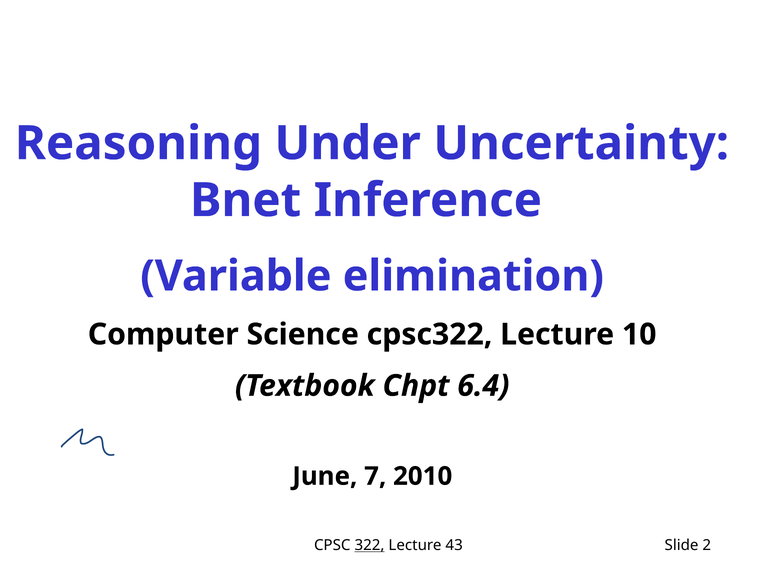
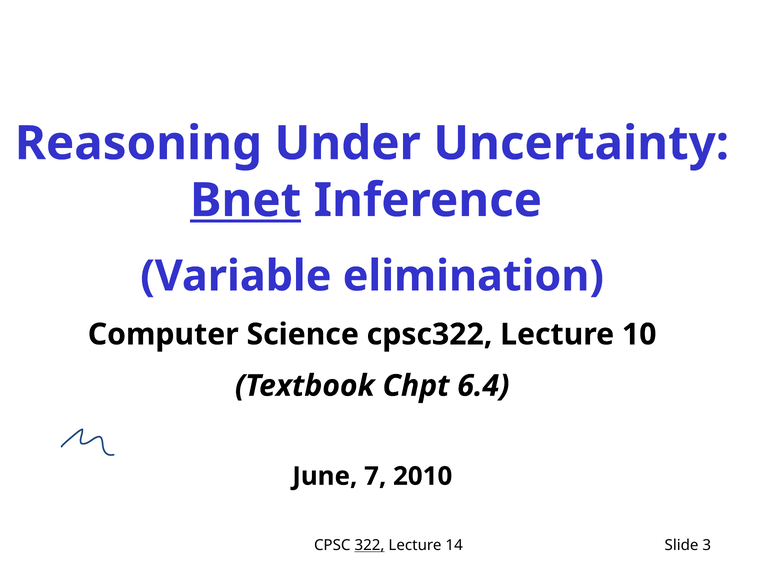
Bnet underline: none -> present
43: 43 -> 14
2: 2 -> 3
